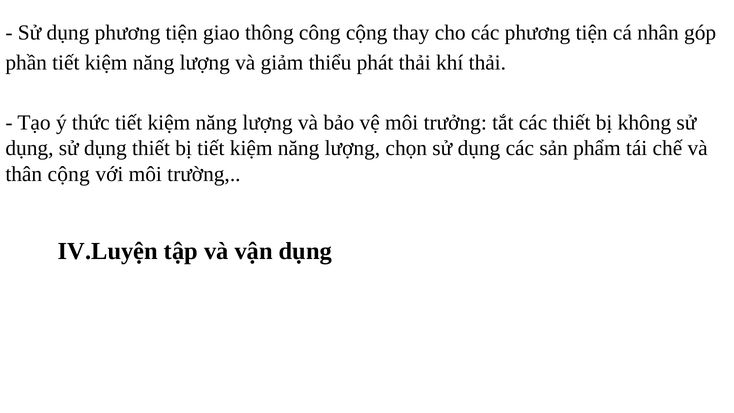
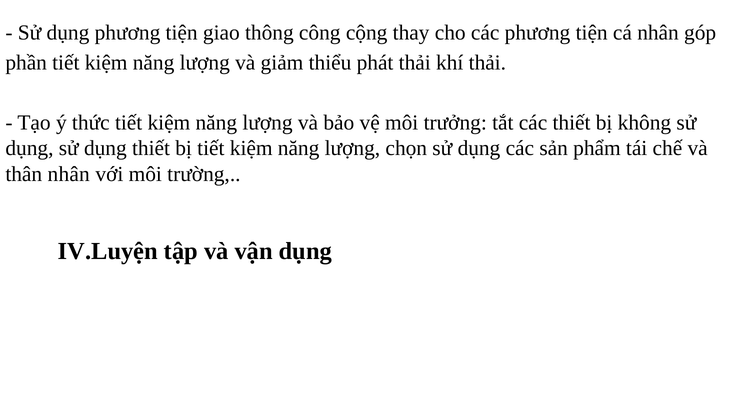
thân cộng: cộng -> nhân
